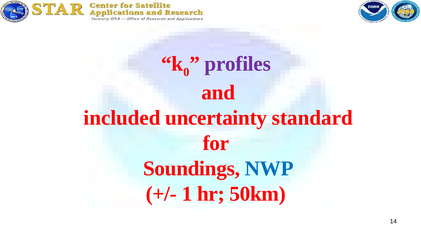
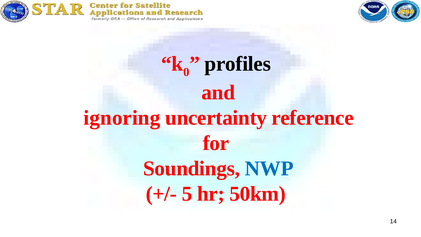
profiles colour: purple -> black
included: included -> ignoring
standard: standard -> reference
1: 1 -> 5
